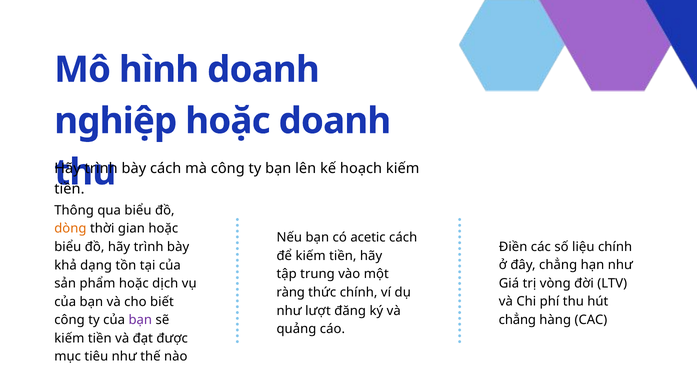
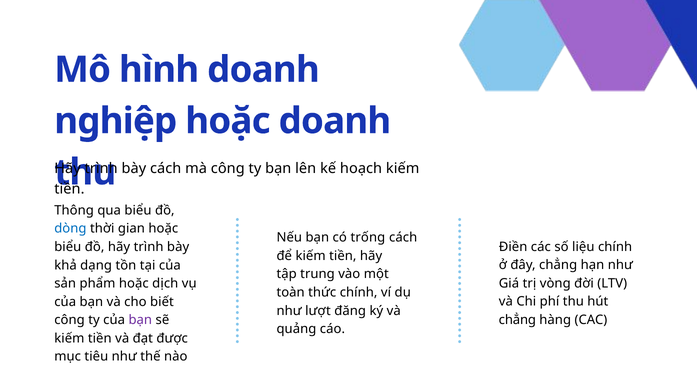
dòng colour: orange -> blue
acetic: acetic -> trống
ràng: ràng -> toàn
